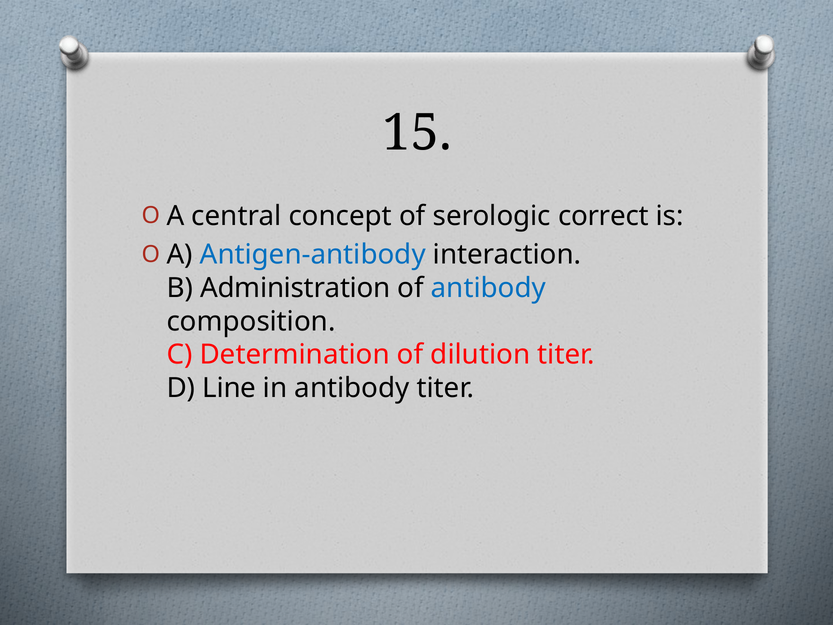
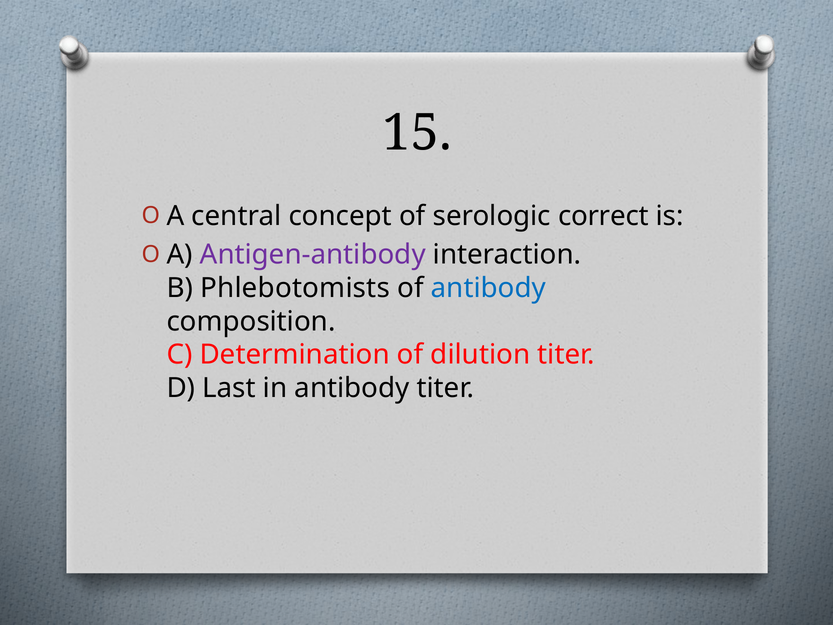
Antigen-antibody colour: blue -> purple
Administration: Administration -> Phlebotomists
Line: Line -> Last
